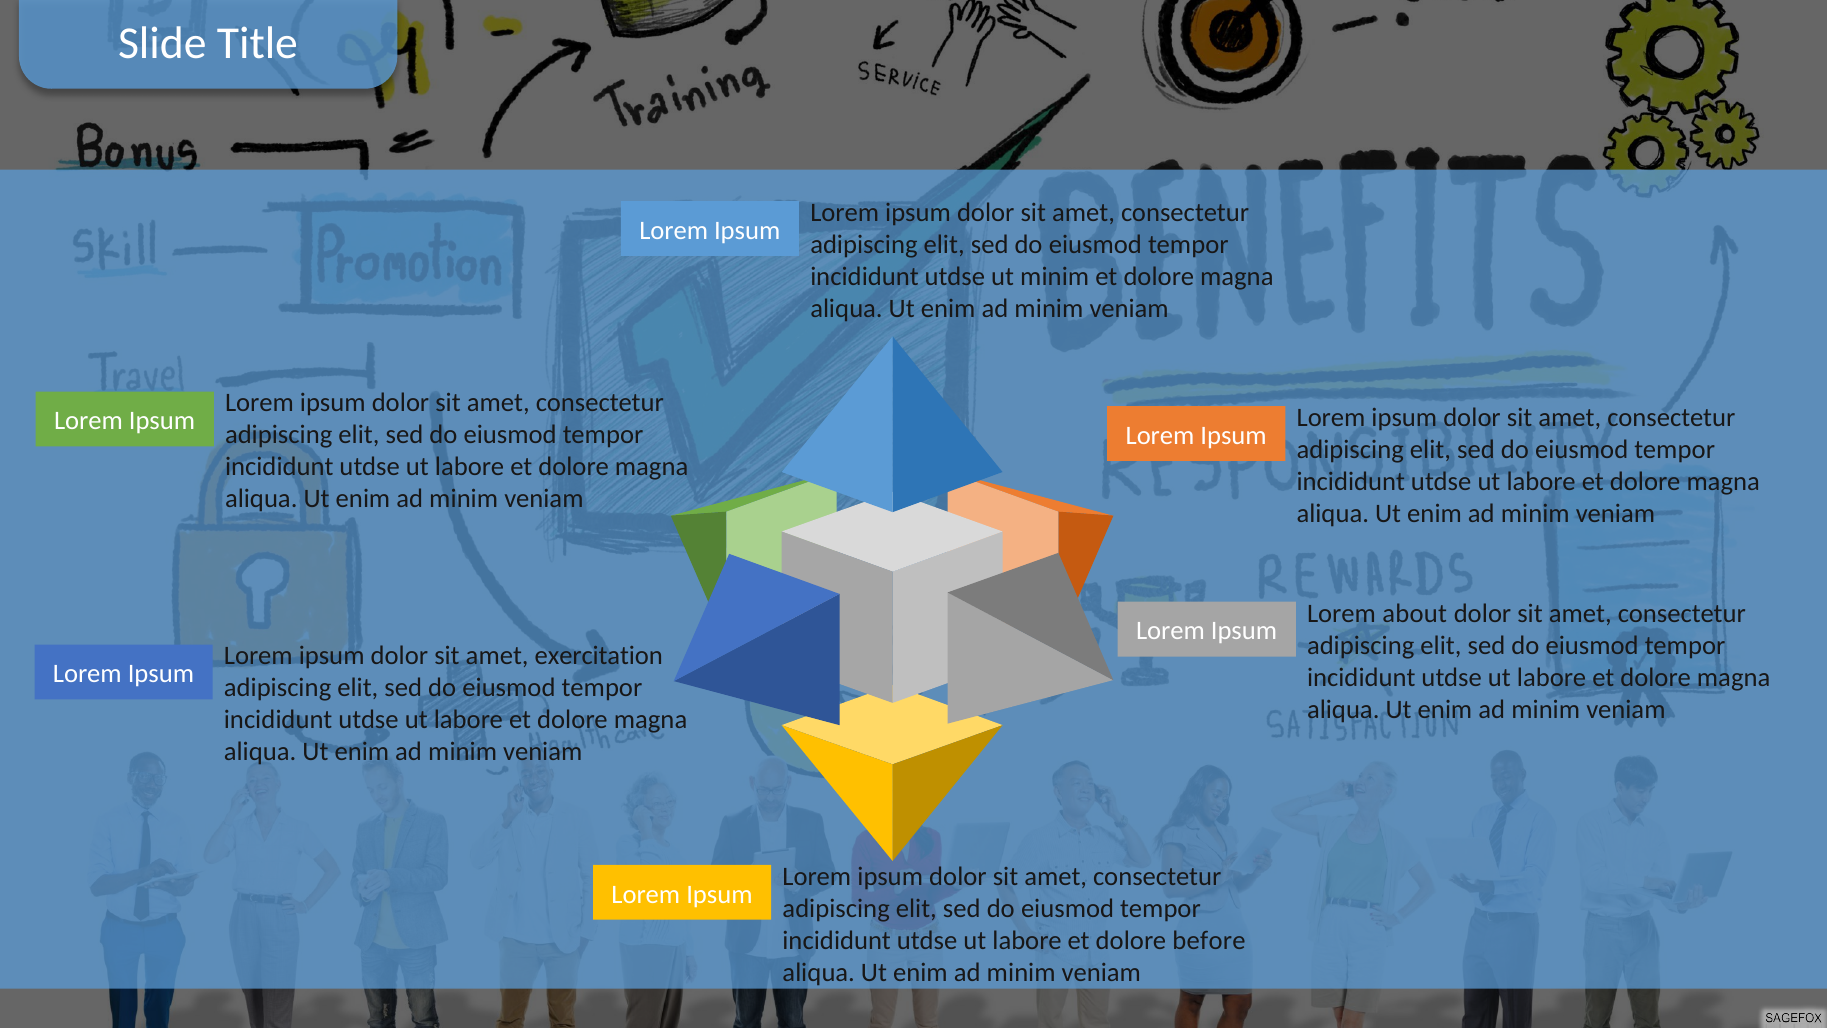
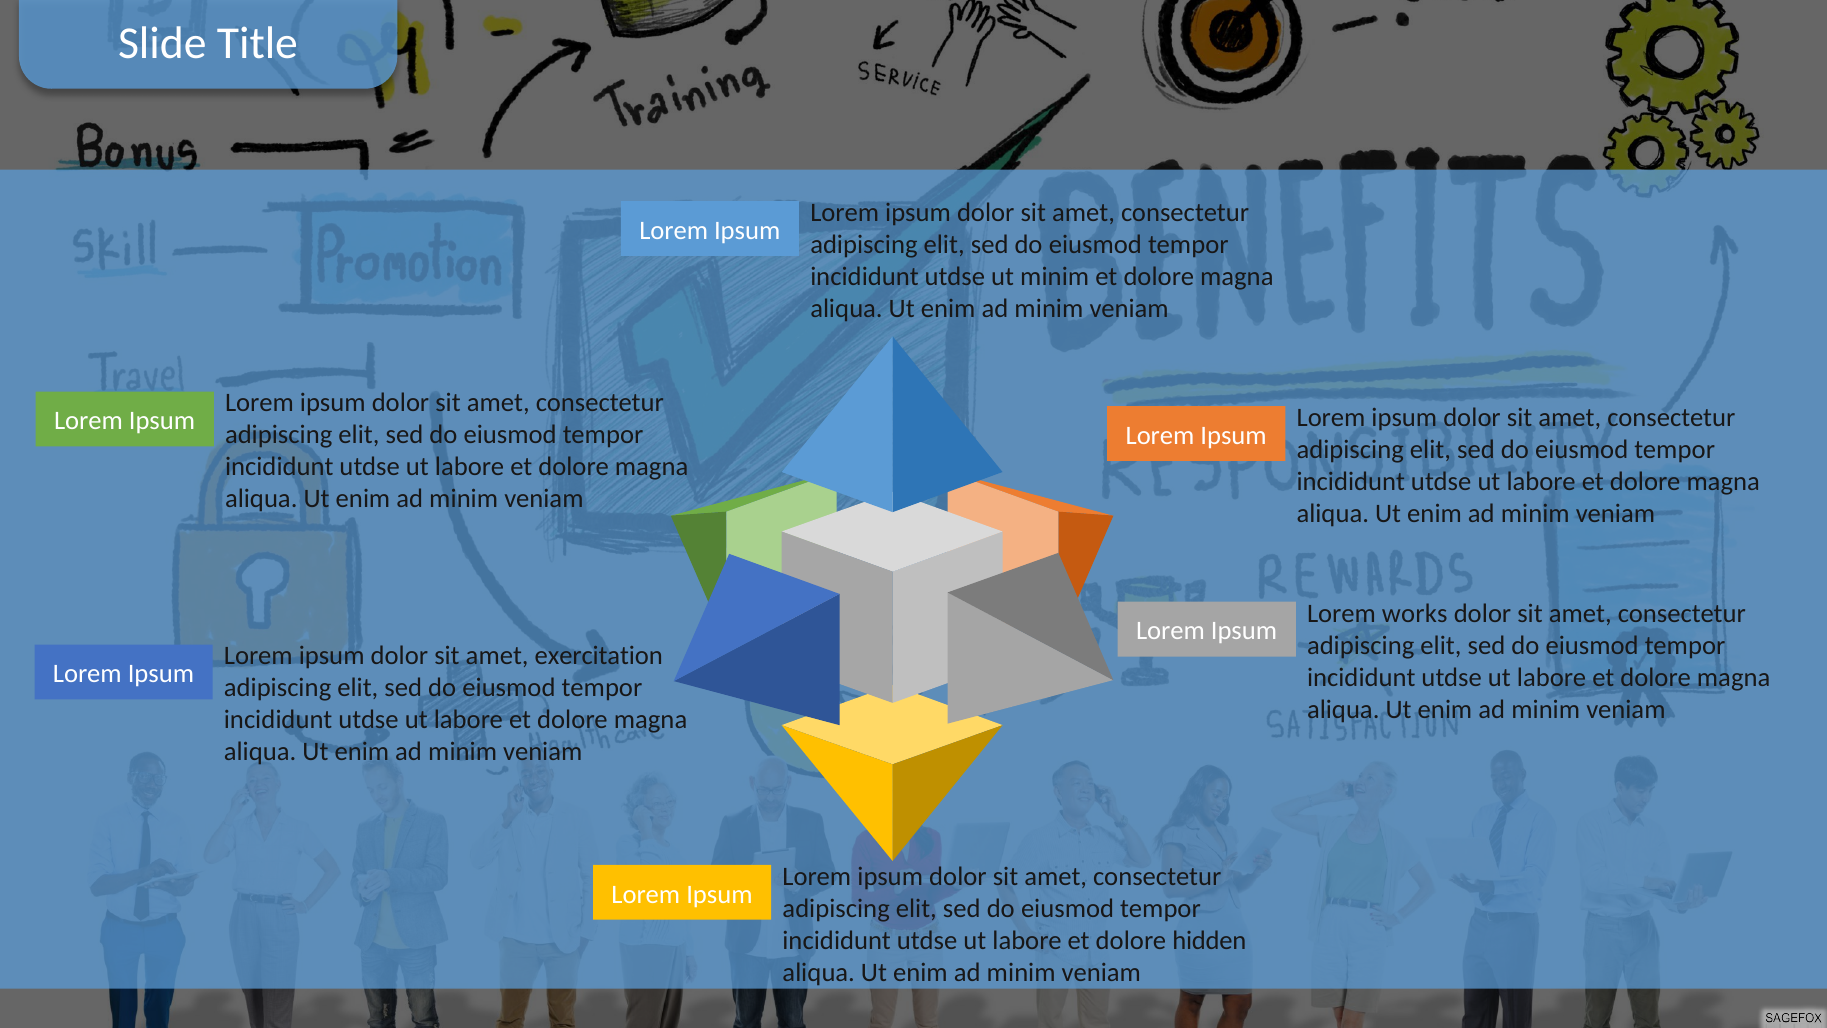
about: about -> works
before: before -> hidden
